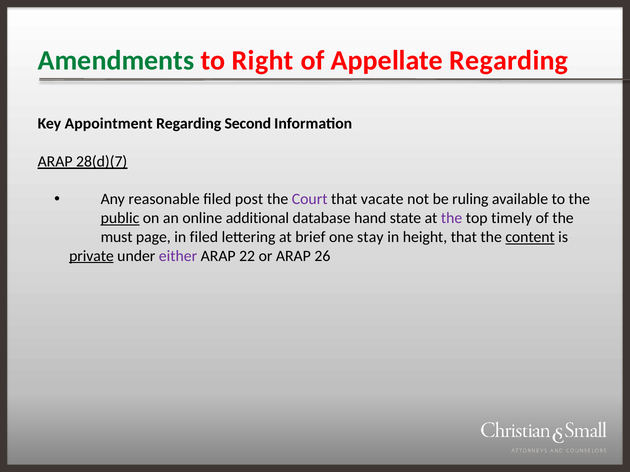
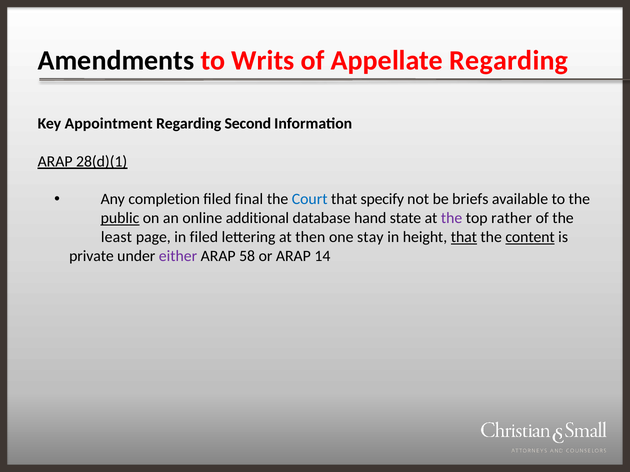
Amendments colour: green -> black
Right: Right -> Writs
28(d)(7: 28(d)(7 -> 28(d)(1
reasonable: reasonable -> completion
post: post -> final
Court colour: purple -> blue
vacate: vacate -> specify
ruling: ruling -> briefs
timely: timely -> rather
must: must -> least
brief: brief -> then
that at (464, 237) underline: none -> present
private underline: present -> none
22: 22 -> 58
26: 26 -> 14
